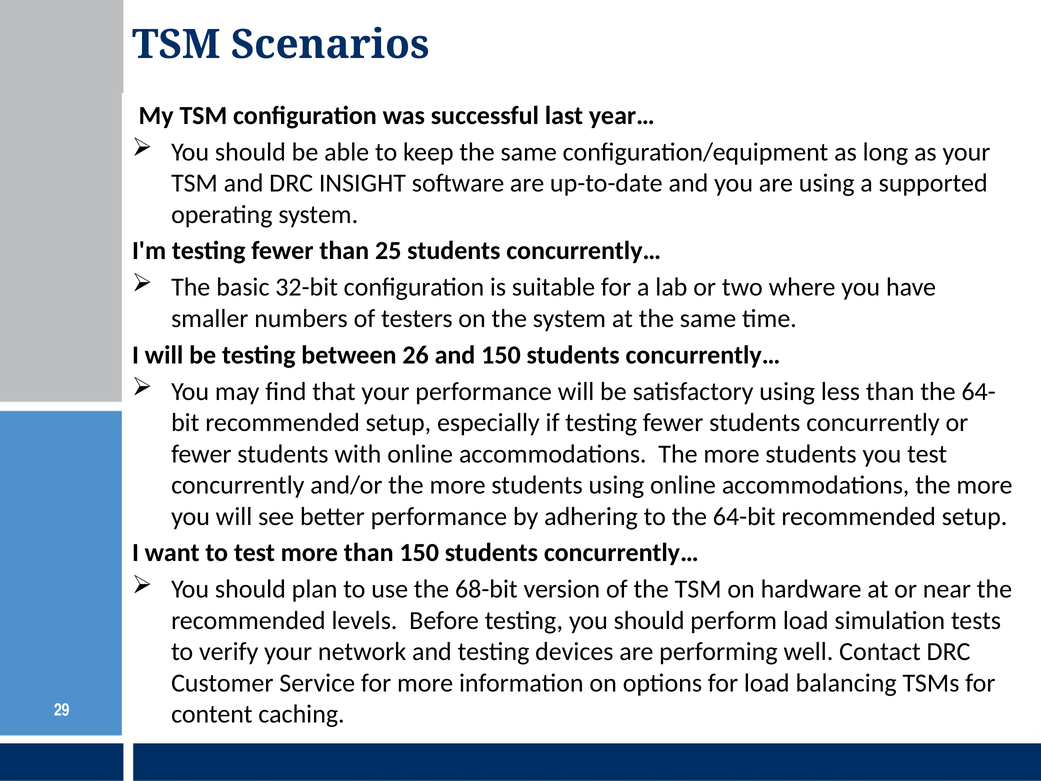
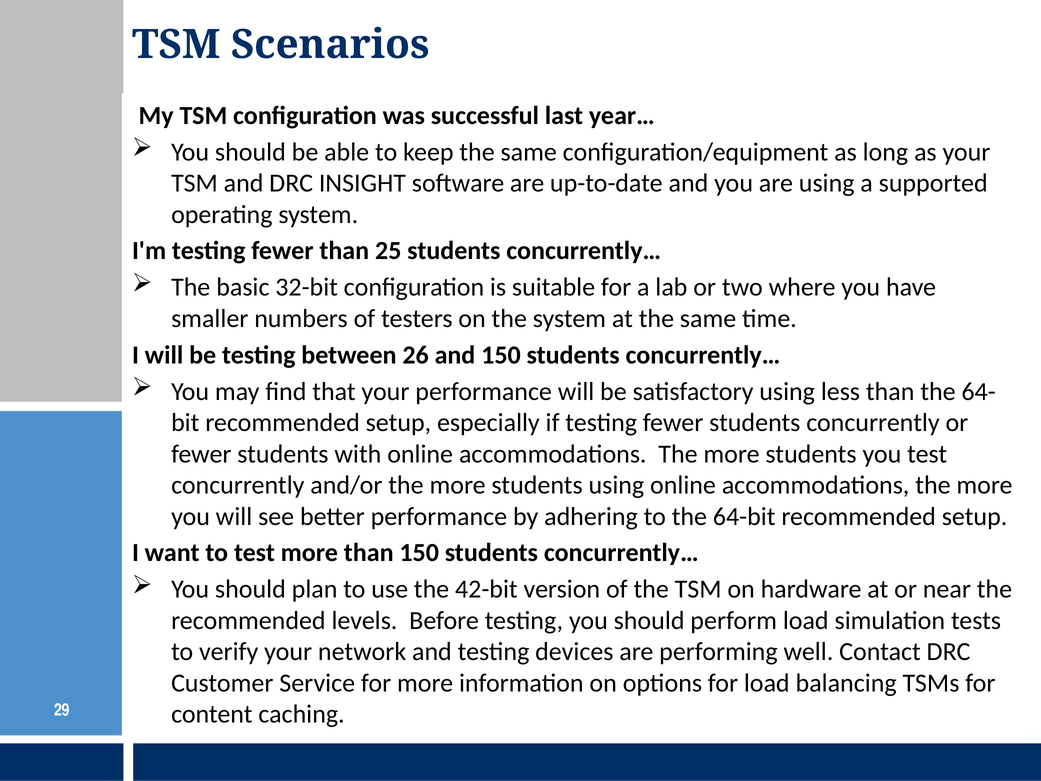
68-bit: 68-bit -> 42-bit
